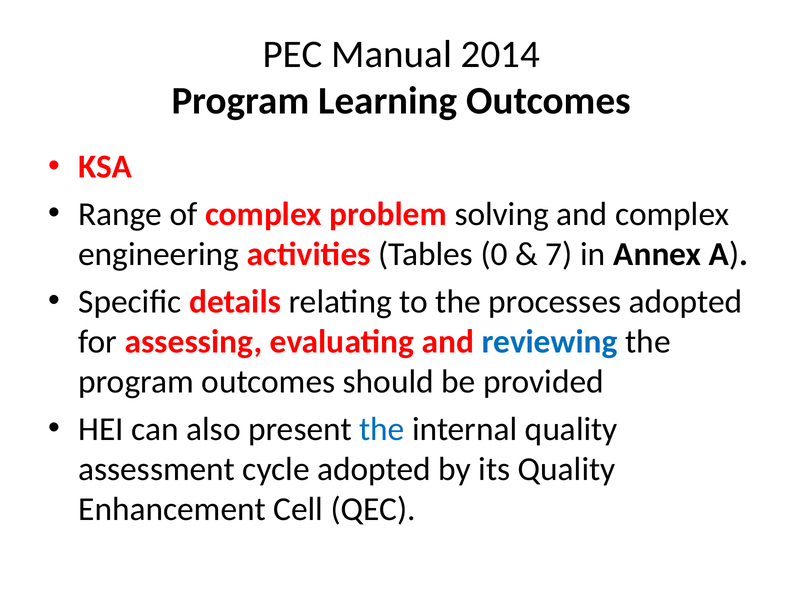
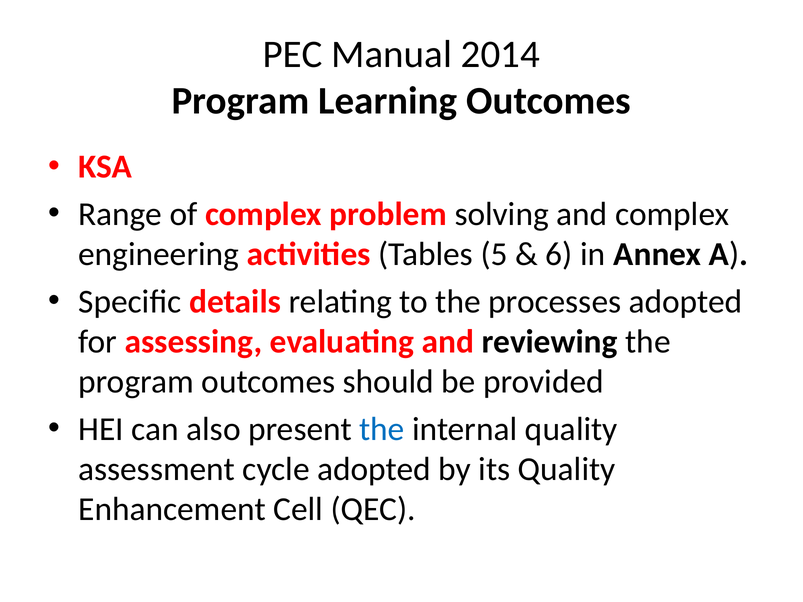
0: 0 -> 5
7: 7 -> 6
reviewing colour: blue -> black
